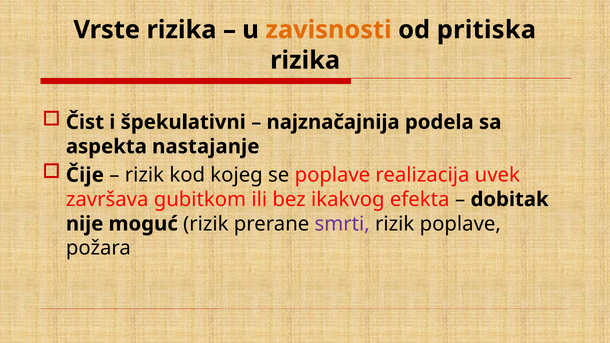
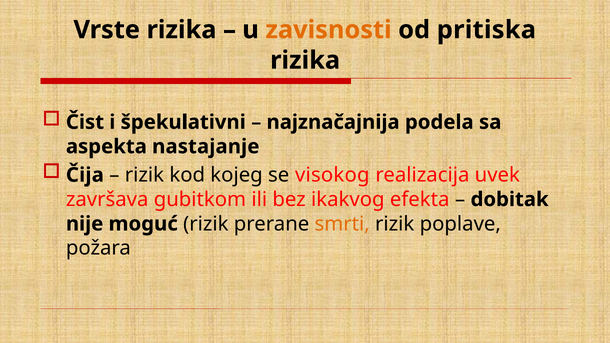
Čije: Čije -> Čija
se poplave: poplave -> visokog
smrti colour: purple -> orange
